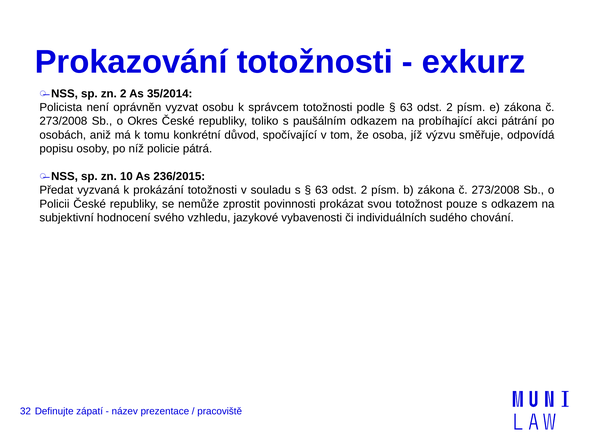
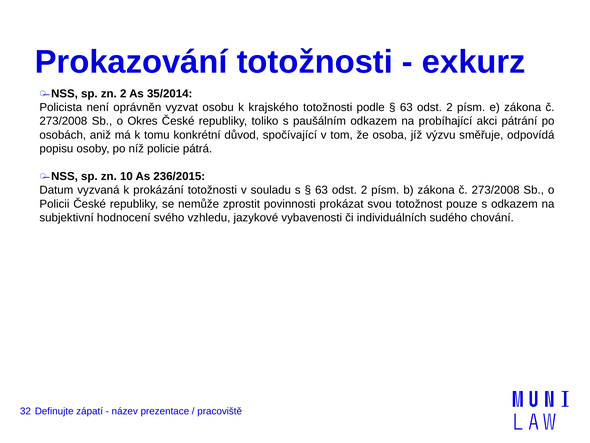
správcem: správcem -> krajského
Předat: Předat -> Datum
